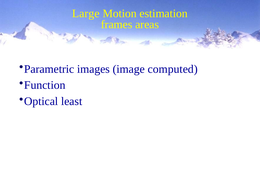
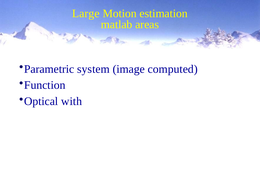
frames: frames -> matlab
images: images -> system
least: least -> with
